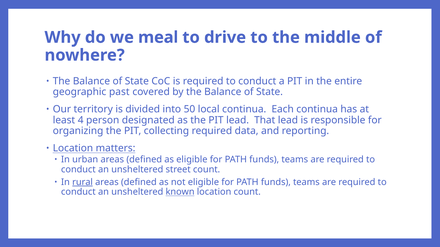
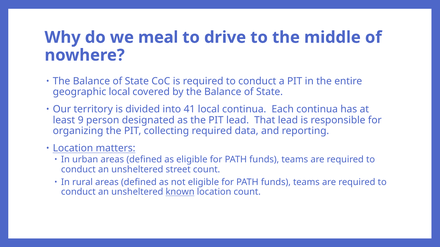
geographic past: past -> local
50: 50 -> 41
4: 4 -> 9
rural underline: present -> none
